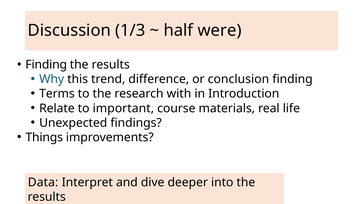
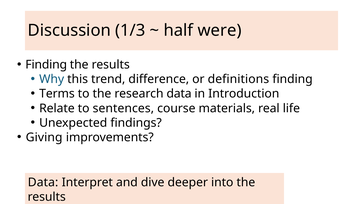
conclusion: conclusion -> definitions
research with: with -> data
important: important -> sentences
Things: Things -> Giving
